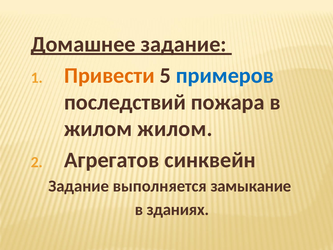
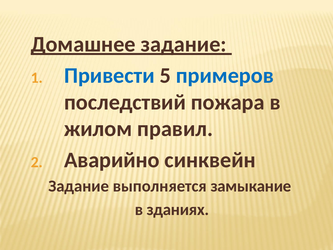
Привести colour: orange -> blue
жилом жилом: жилом -> правил
Агрегатов: Агрегатов -> Аварийно
